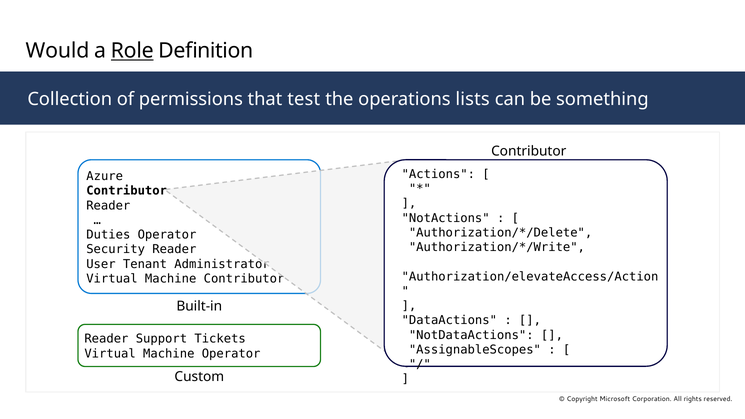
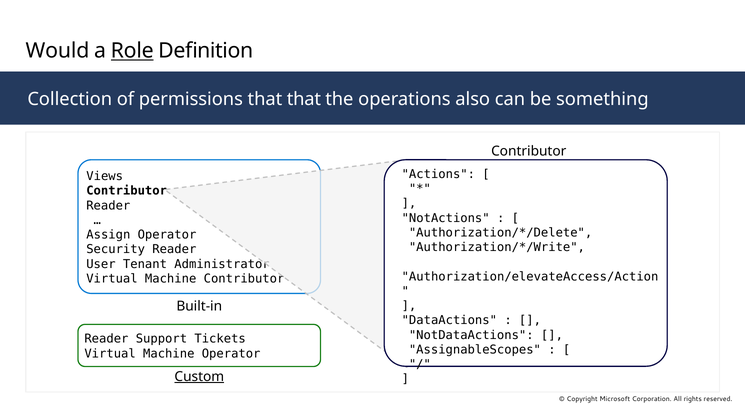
that test: test -> that
lists: lists -> also
Azure: Azure -> Views
Duties: Duties -> Assign
Custom underline: none -> present
